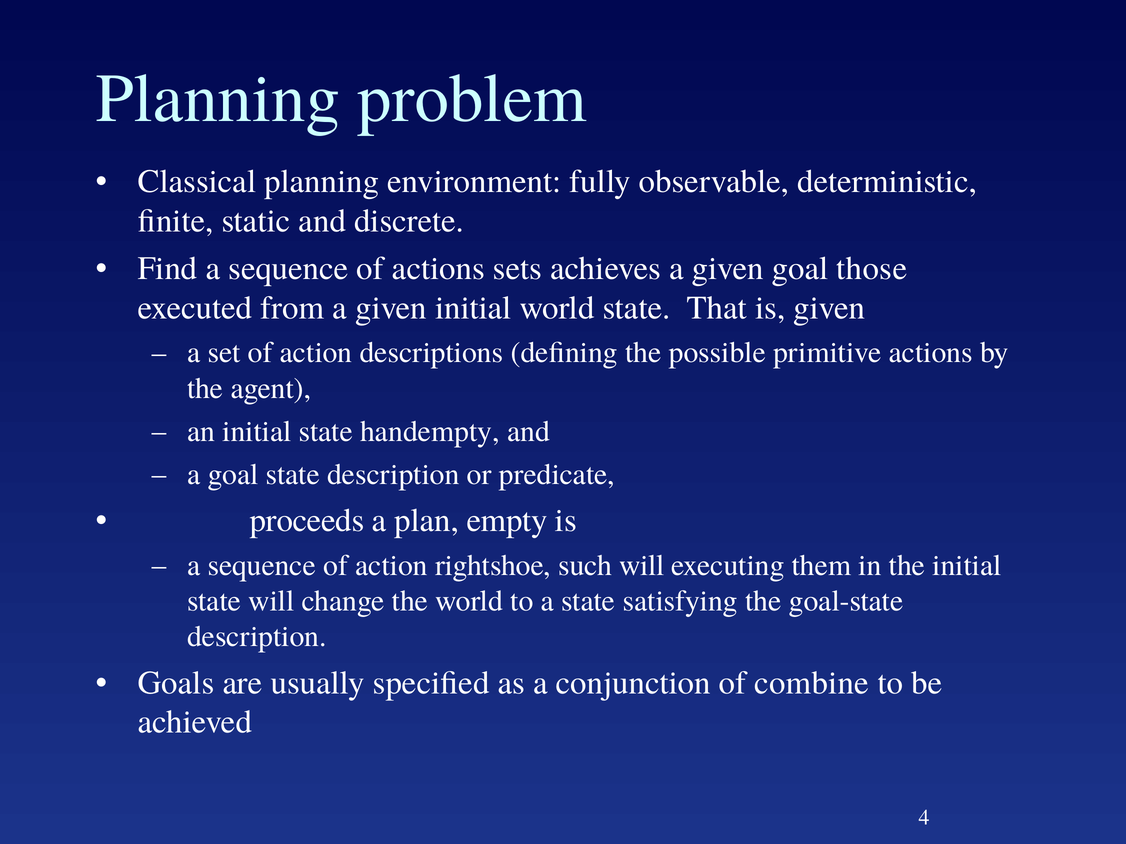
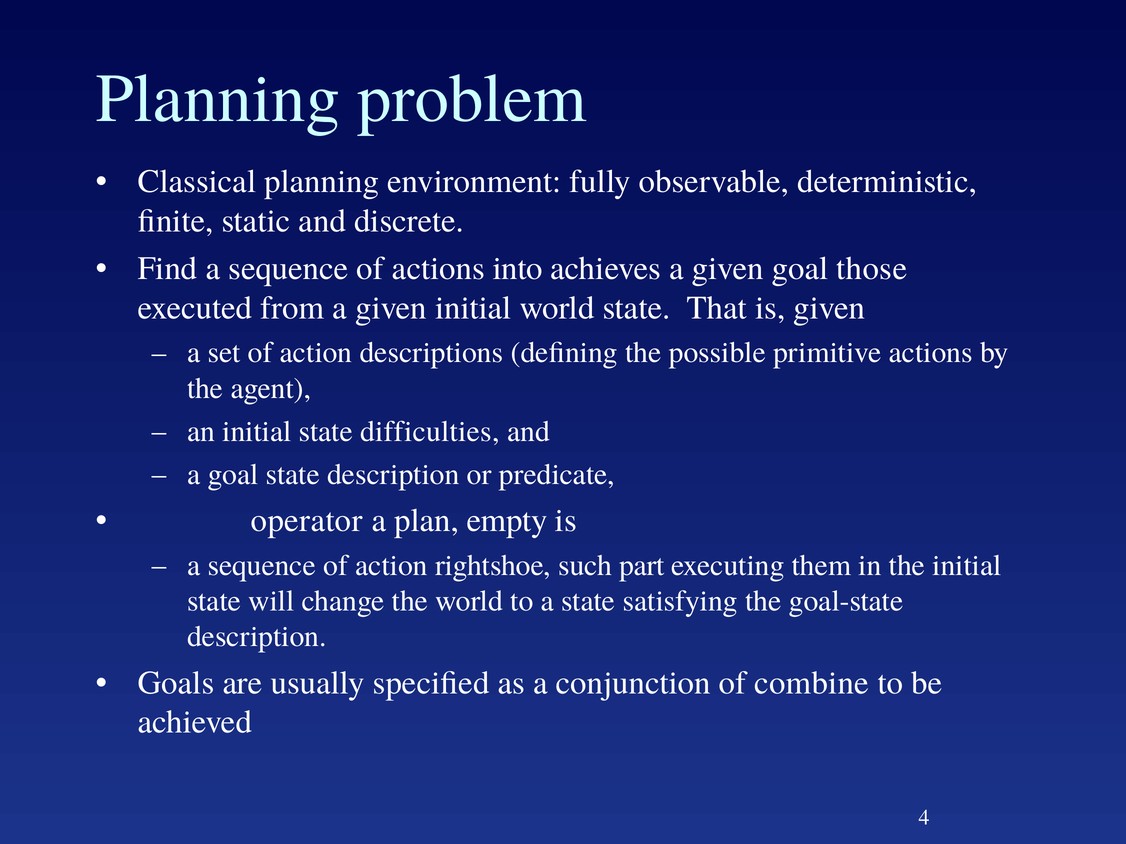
sets: sets -> into
handempty: handempty -> difficulties
proceeds: proceeds -> operator
such will: will -> part
